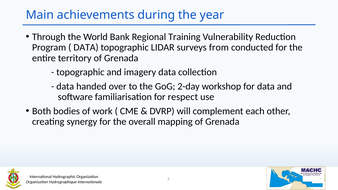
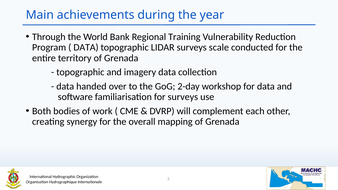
from: from -> scale
for respect: respect -> surveys
